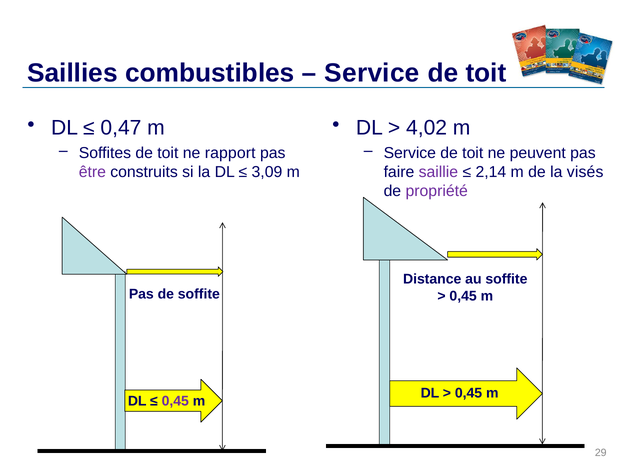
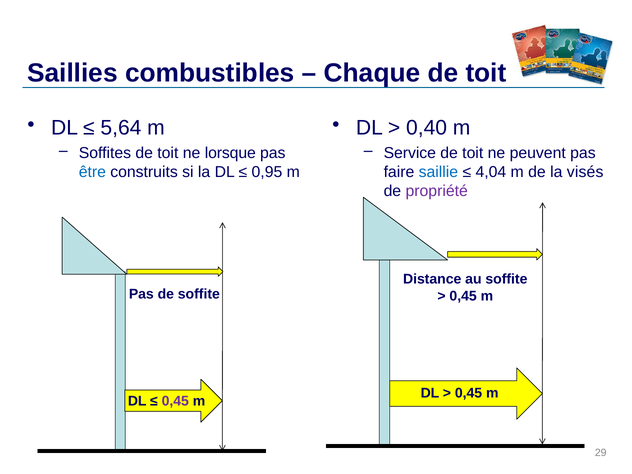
Service at (372, 73): Service -> Chaque
0,47: 0,47 -> 5,64
4,02: 4,02 -> 0,40
rapport: rapport -> lorsque
être colour: purple -> blue
3,09: 3,09 -> 0,95
saillie colour: purple -> blue
2,14: 2,14 -> 4,04
